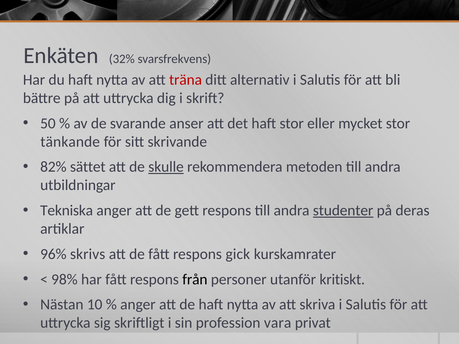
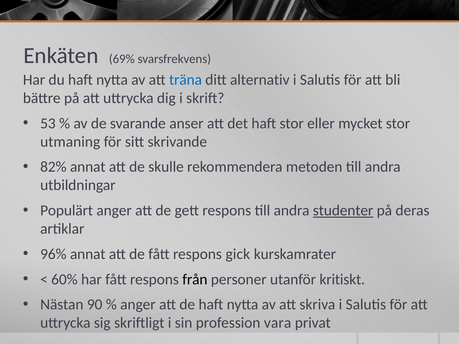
32%: 32% -> 69%
träna colour: red -> blue
50: 50 -> 53
tänkande: tänkande -> utmaning
82% sättet: sättet -> annat
skulle underline: present -> none
Tekniska: Tekniska -> Populärt
96% skrivs: skrivs -> annat
98%: 98% -> 60%
10: 10 -> 90
